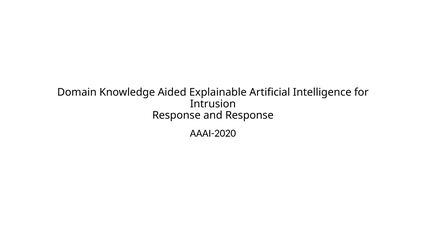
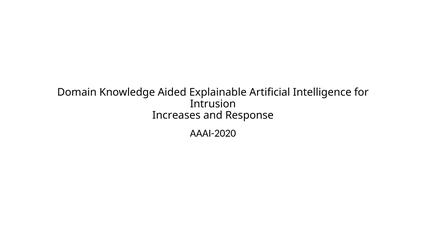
Response at (176, 115): Response -> Increases
